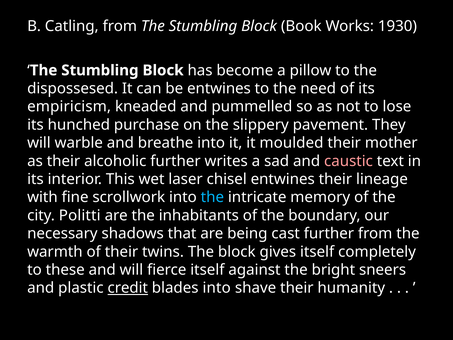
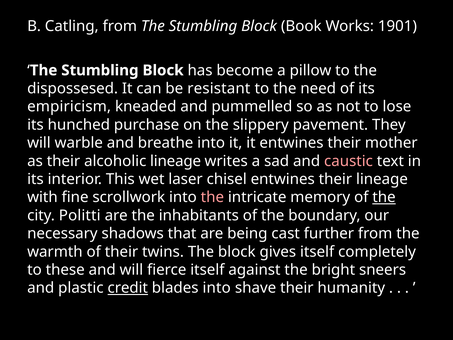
1930: 1930 -> 1901
be entwines: entwines -> resistant
it moulded: moulded -> entwines
alcoholic further: further -> lineage
the at (212, 197) colour: light blue -> pink
the at (384, 197) underline: none -> present
